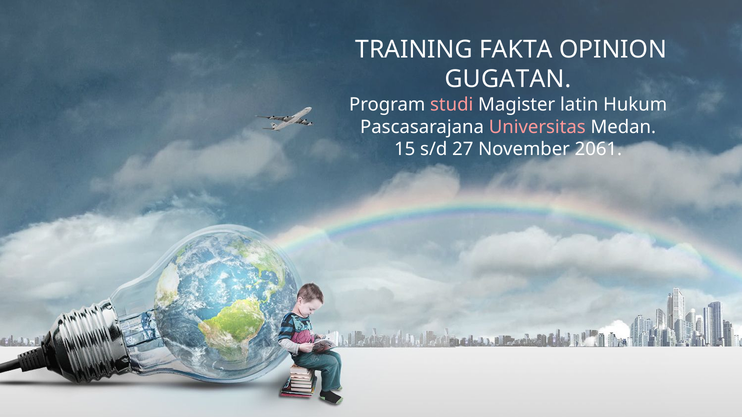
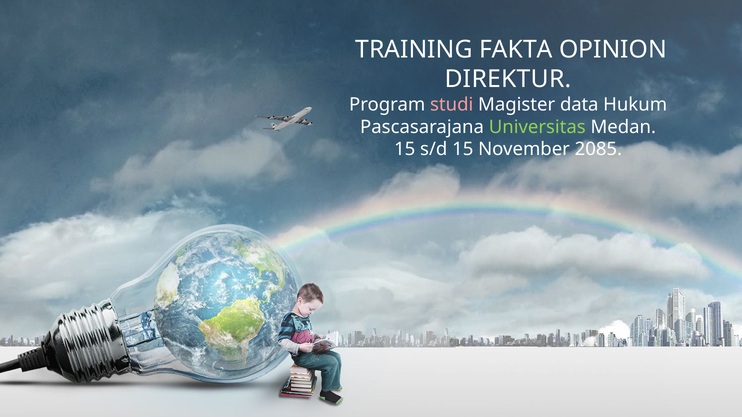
GUGATAN: GUGATAN -> DIREKTUR
latin: latin -> data
Universitas colour: pink -> light green
s/d 27: 27 -> 15
2061: 2061 -> 2085
